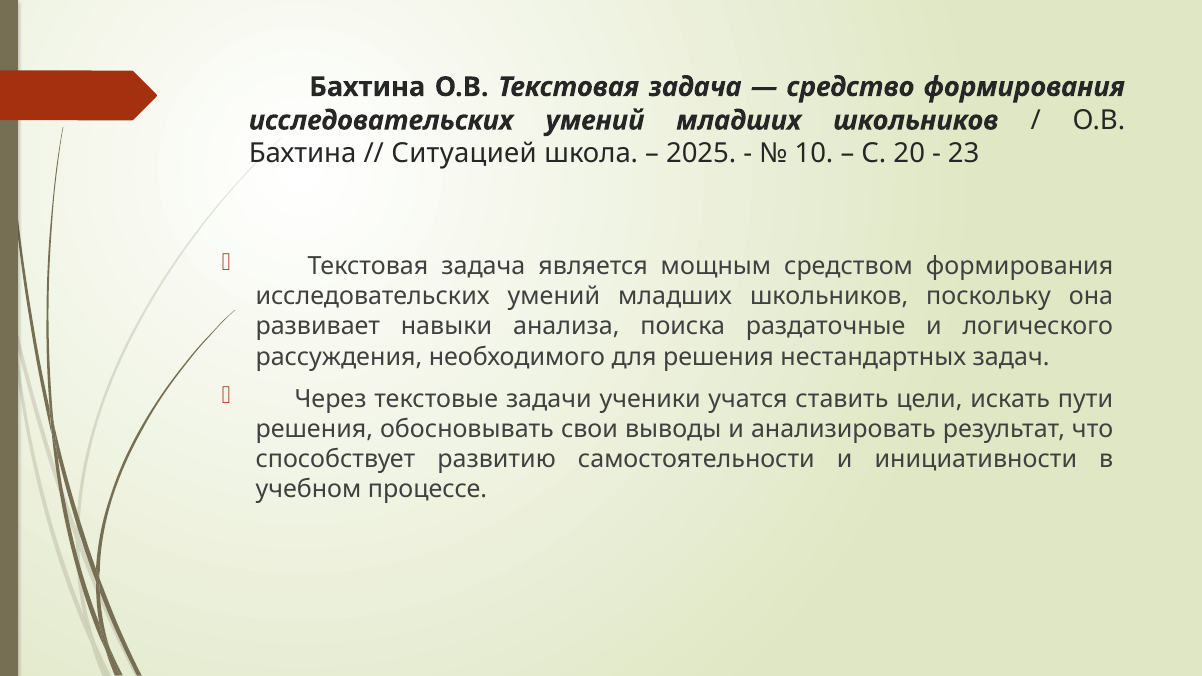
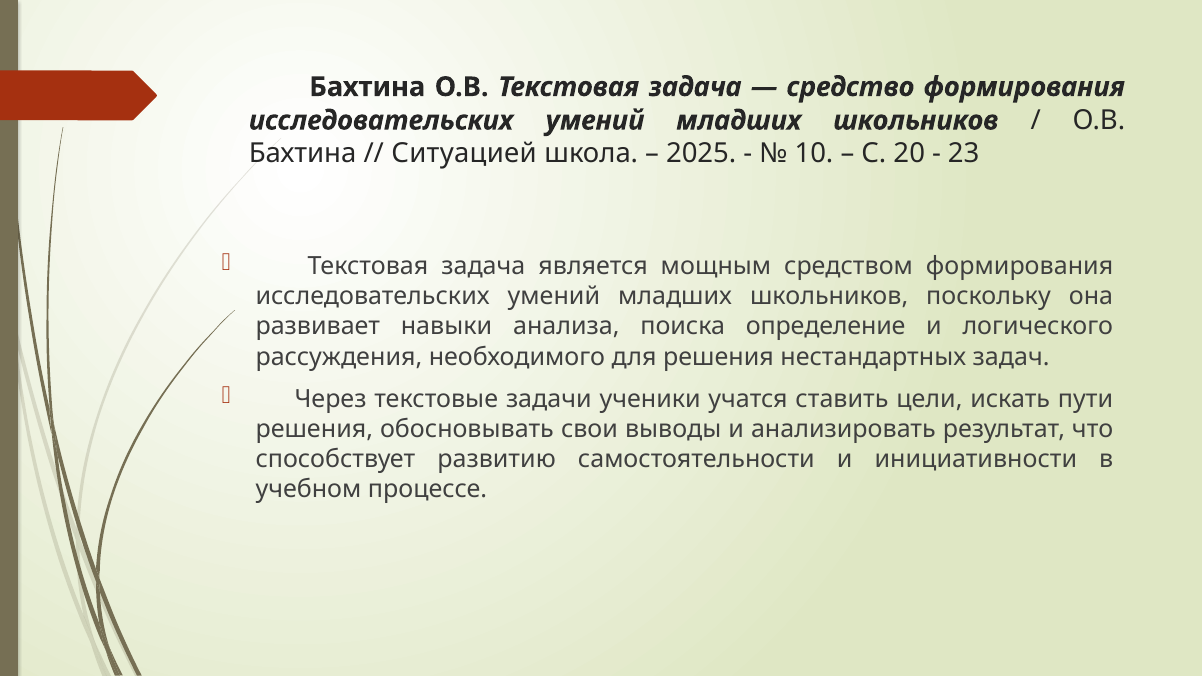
раздаточные: раздаточные -> определение
